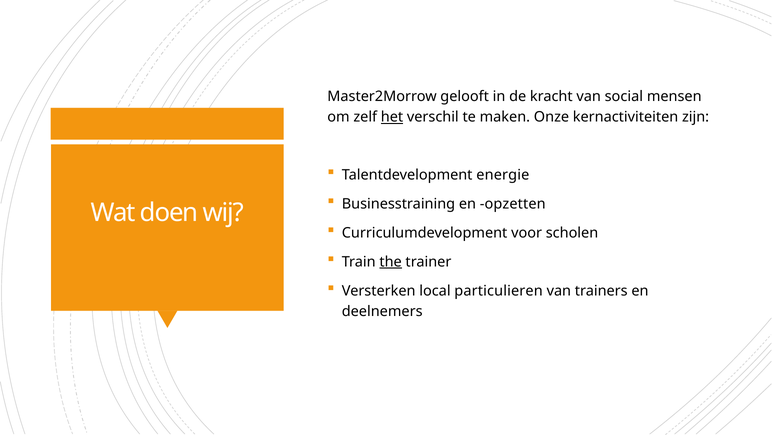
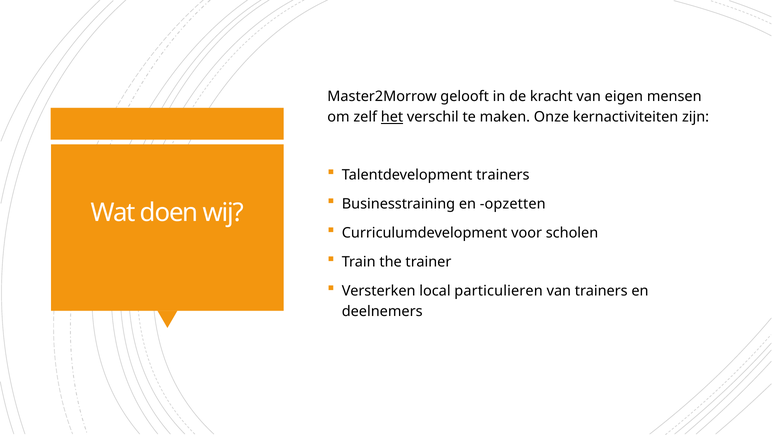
social: social -> eigen
Talentdevelopment energie: energie -> trainers
the underline: present -> none
